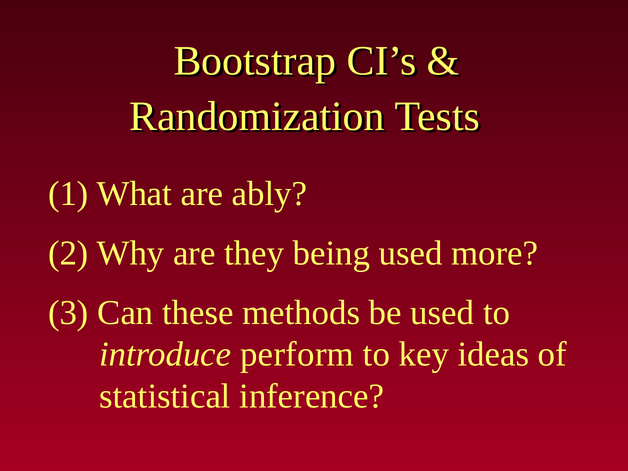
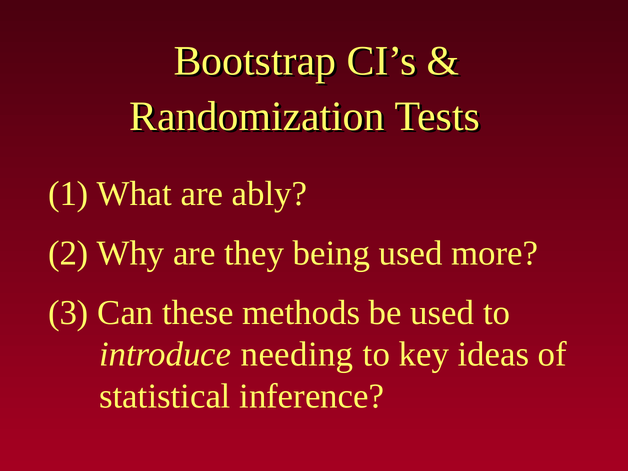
perform: perform -> needing
